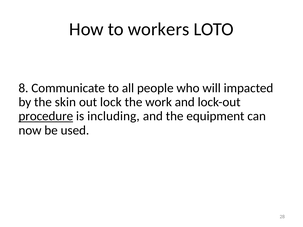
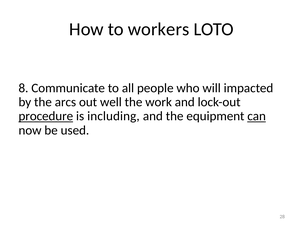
skin: skin -> arcs
lock: lock -> well
can underline: none -> present
